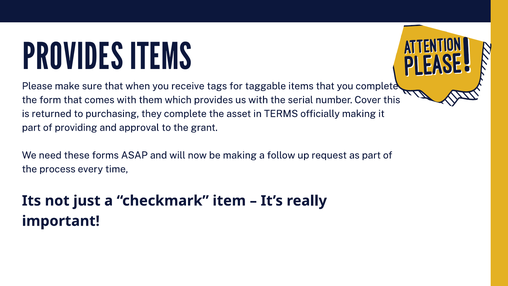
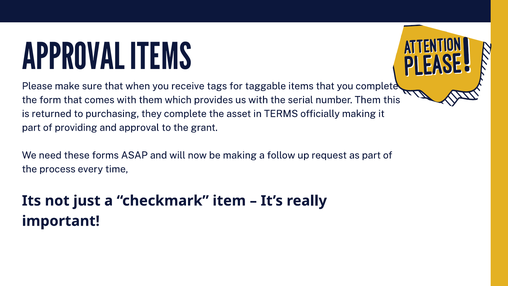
PROVIDES at (73, 57): PROVIDES -> APPROVAL
number Cover: Cover -> Them
